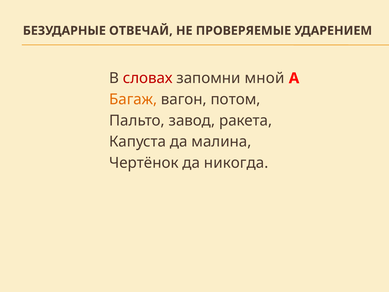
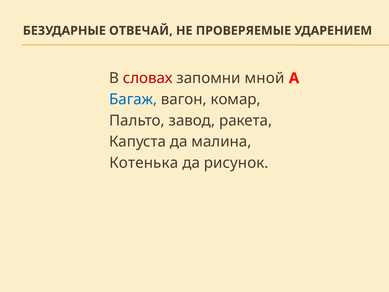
Багаж colour: orange -> blue
потом: потом -> комар
Чертёнок: Чертёнок -> Котенька
никогда: никогда -> рисунок
